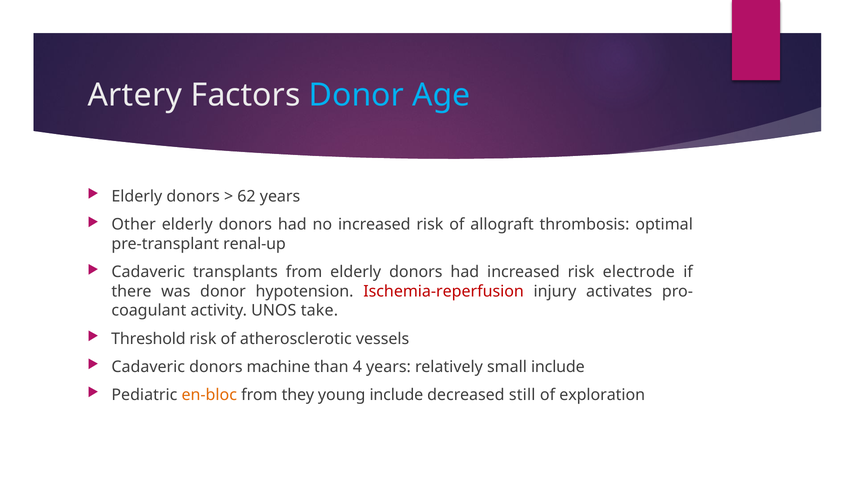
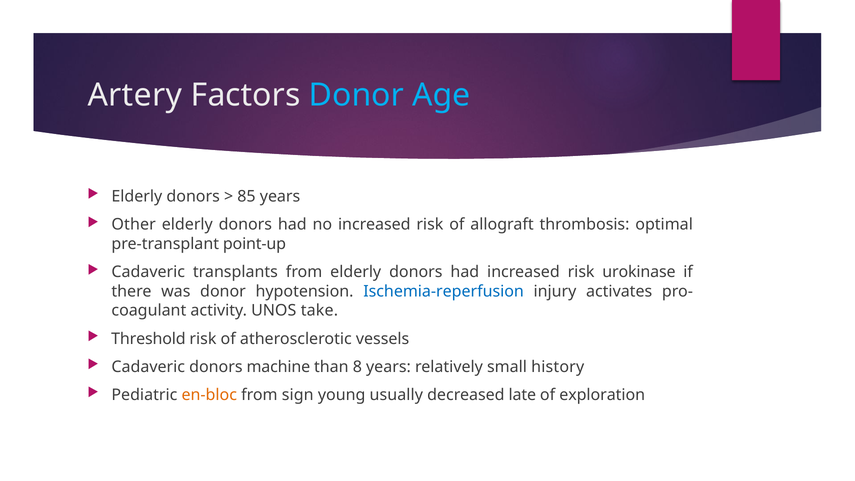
62: 62 -> 85
renal-up: renal-up -> point-up
electrode: electrode -> urokinase
Ischemia-reperfusion colour: red -> blue
4: 4 -> 8
small include: include -> history
they: they -> sign
young include: include -> usually
still: still -> late
